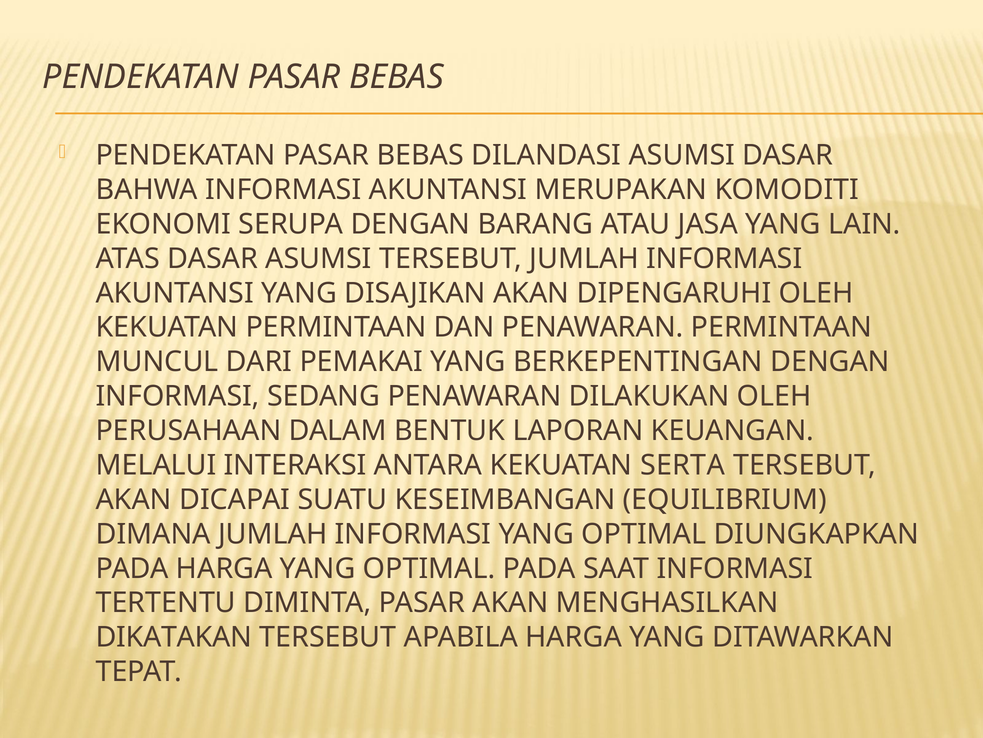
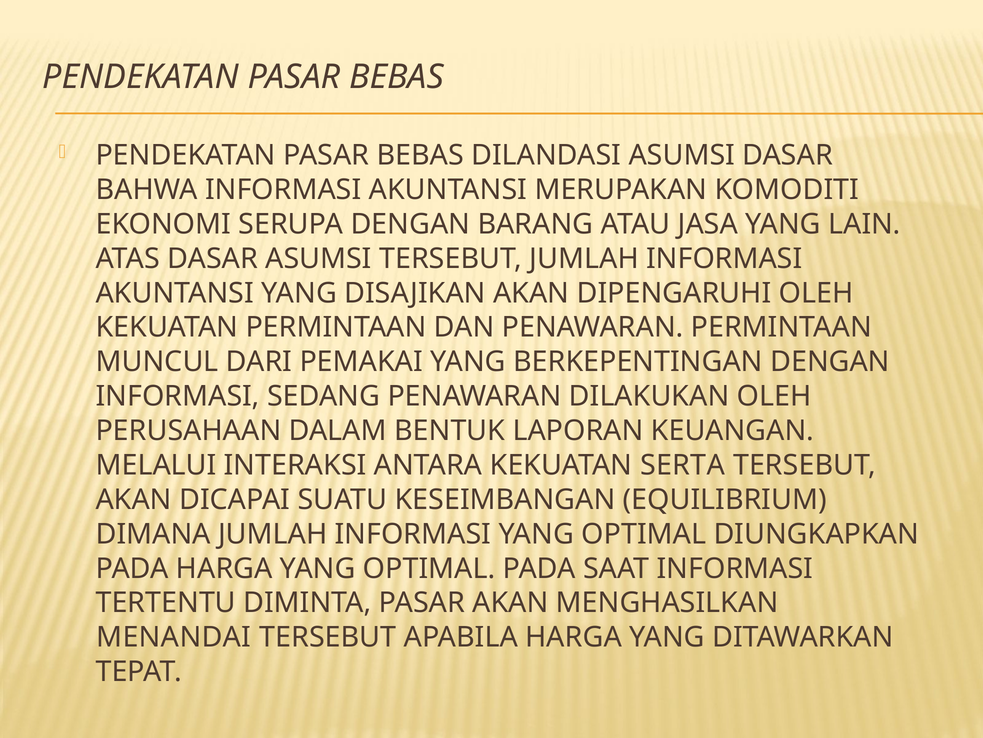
DIKATAKAN: DIKATAKAN -> MENANDAI
